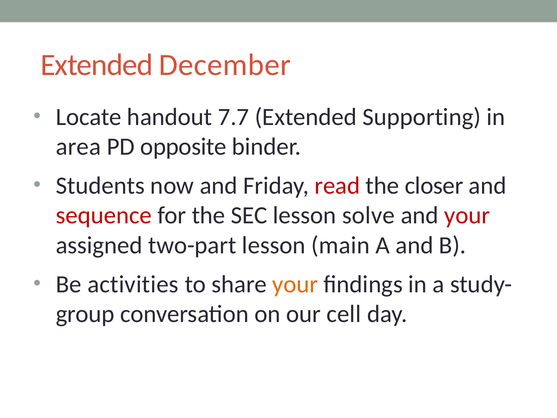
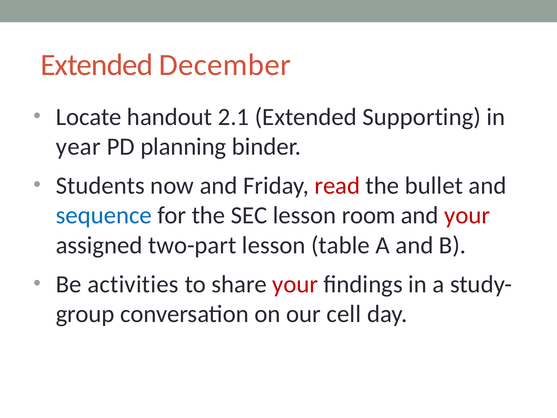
7.7: 7.7 -> 2.1
area: area -> year
opposite: opposite -> planning
closer: closer -> bullet
sequence colour: red -> blue
solve: solve -> room
main: main -> table
your at (295, 284) colour: orange -> red
